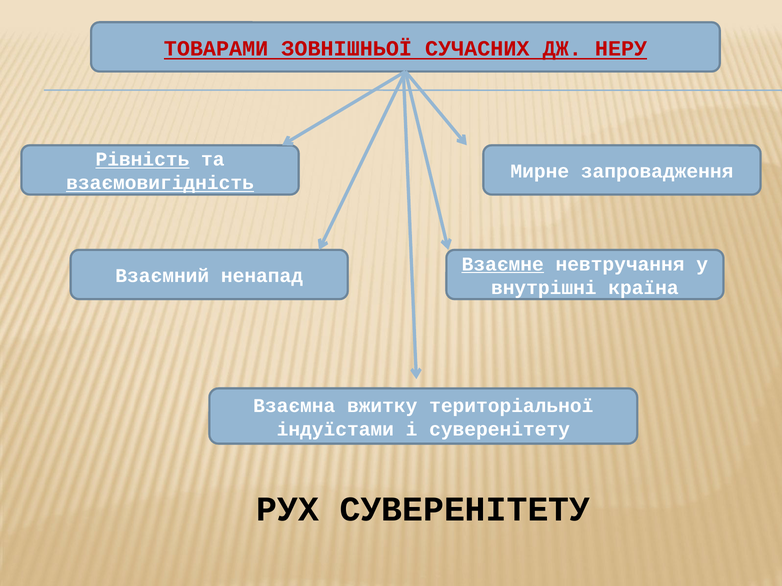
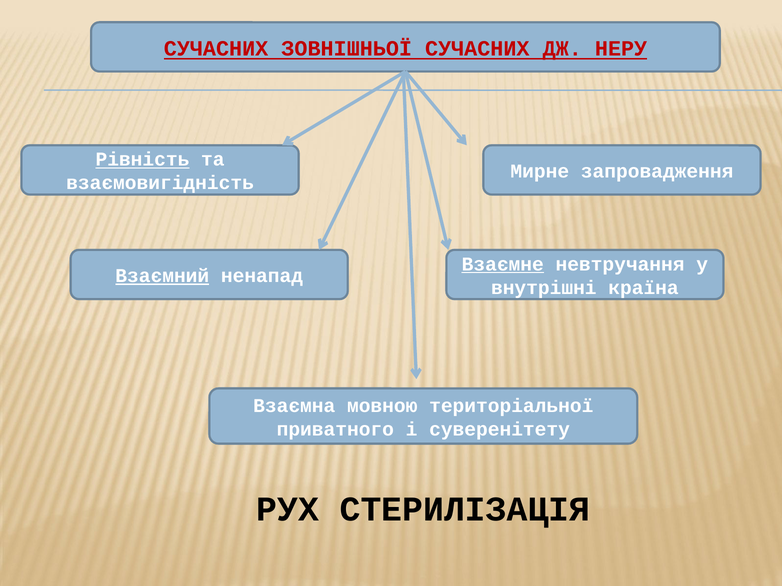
ТОВАРАМИ at (216, 48): ТОВАРАМИ -> СУЧАСНИХ
взаємовигідність underline: present -> none
Взаємний underline: none -> present
вжитку: вжитку -> мовною
індуїстами: індуїстами -> приватного
РУХ СУВЕРЕНІТЕТУ: СУВЕРЕНІТЕТУ -> СТЕРИЛІЗАЦІЯ
